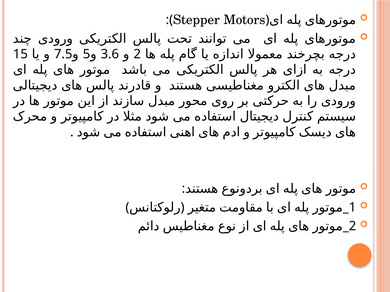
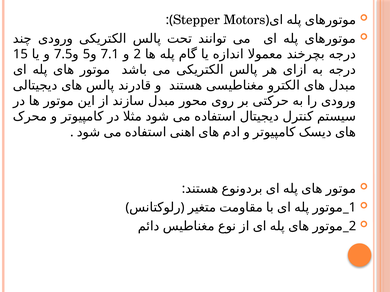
3.6: 3.6 -> 7.1
